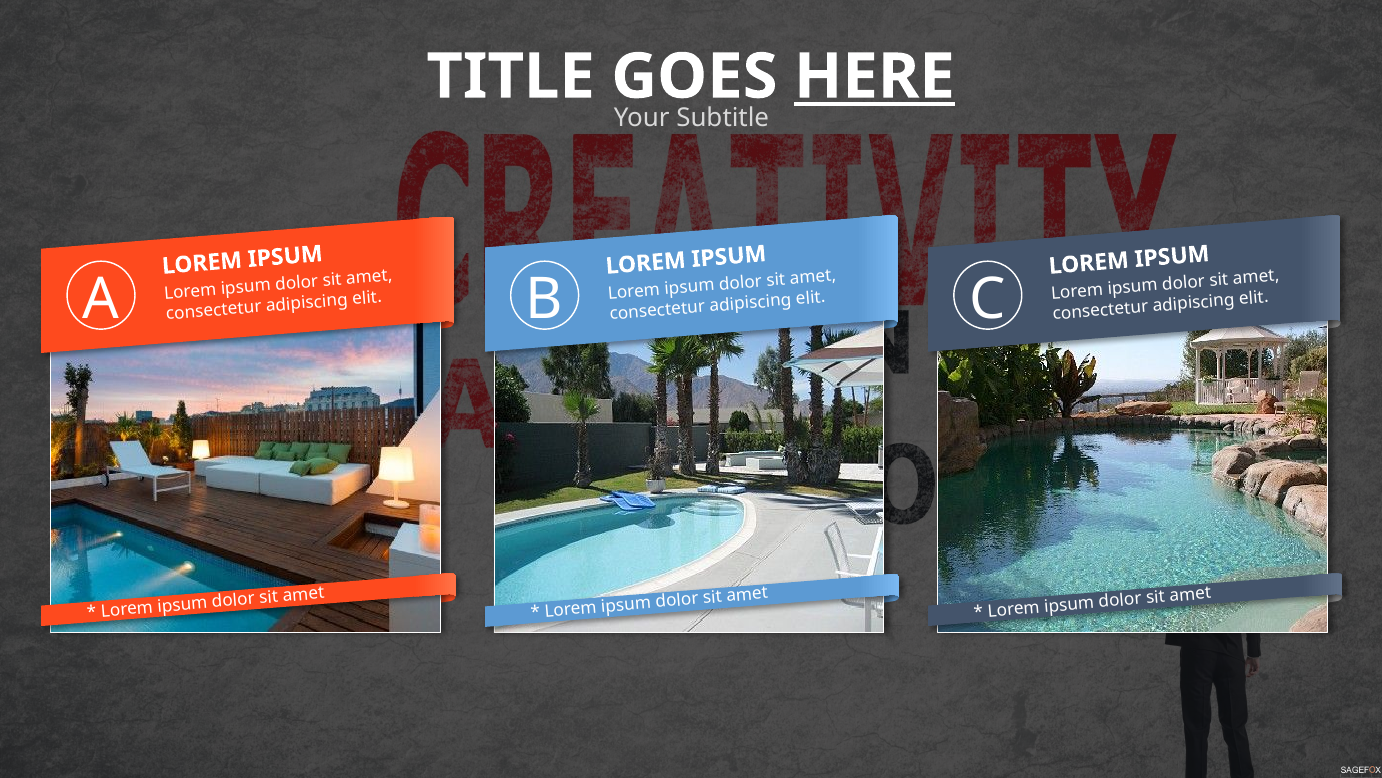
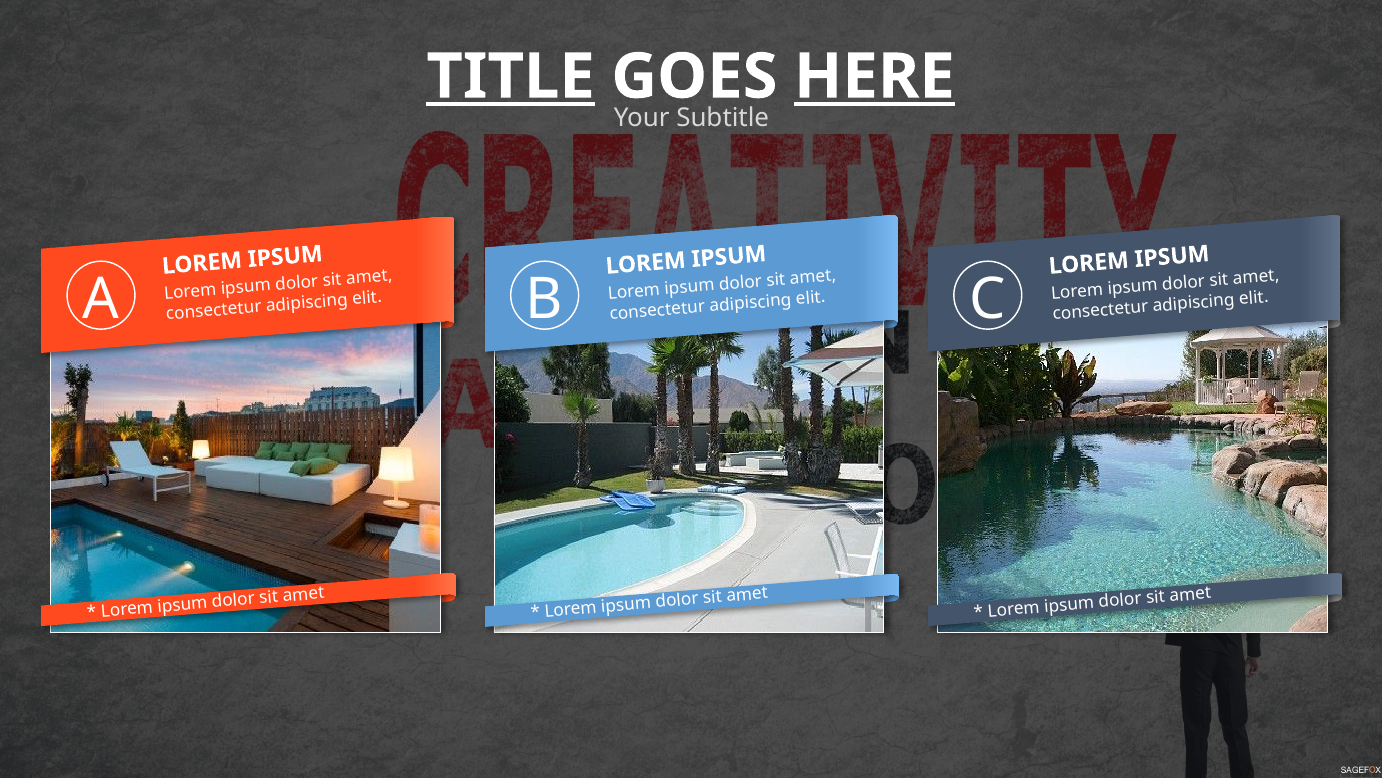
TITLE underline: none -> present
